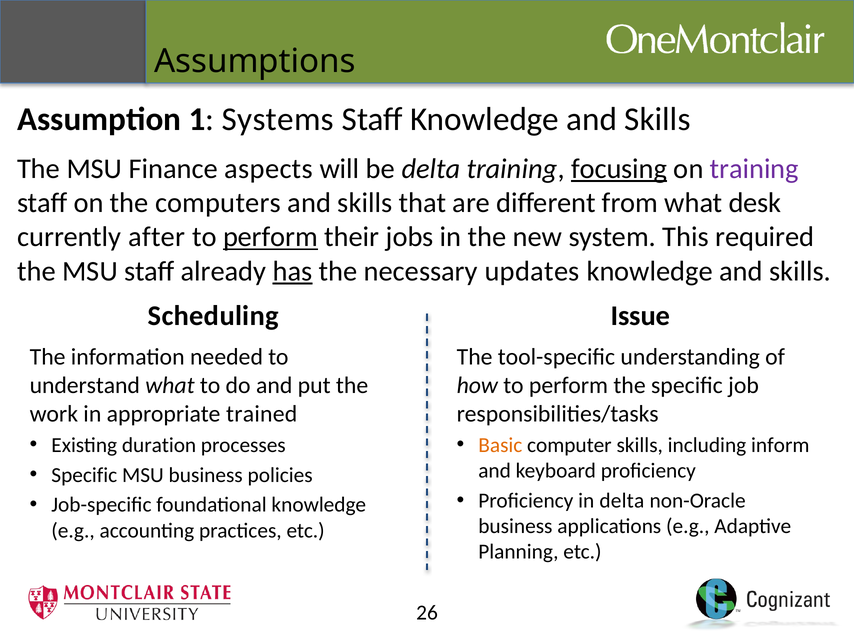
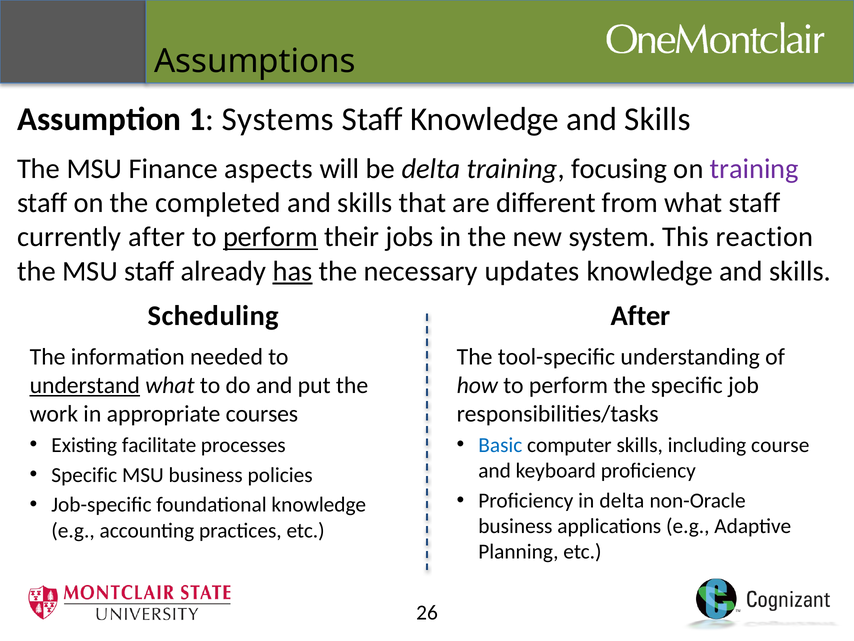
focusing underline: present -> none
computers: computers -> completed
what desk: desk -> staff
required: required -> reaction
Issue at (640, 315): Issue -> After
understand underline: none -> present
trained: trained -> courses
duration: duration -> facilitate
Basic colour: orange -> blue
inform: inform -> course
